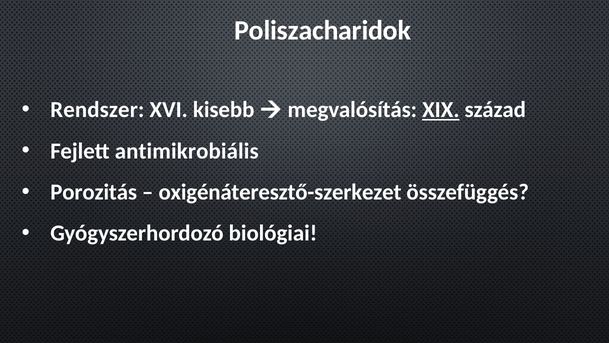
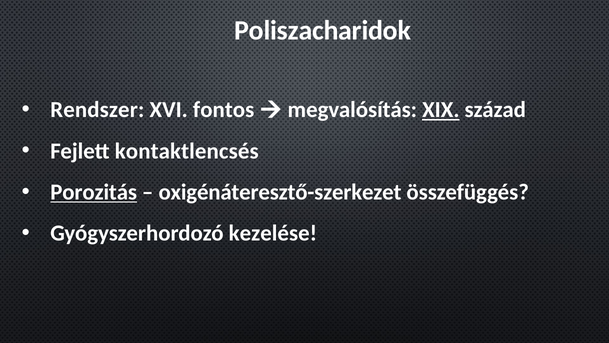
kisebb: kisebb -> fontos
antimikrobiális: antimikrobiális -> kontaktlencsés
Porozitás underline: none -> present
biológiai: biológiai -> kezelése
